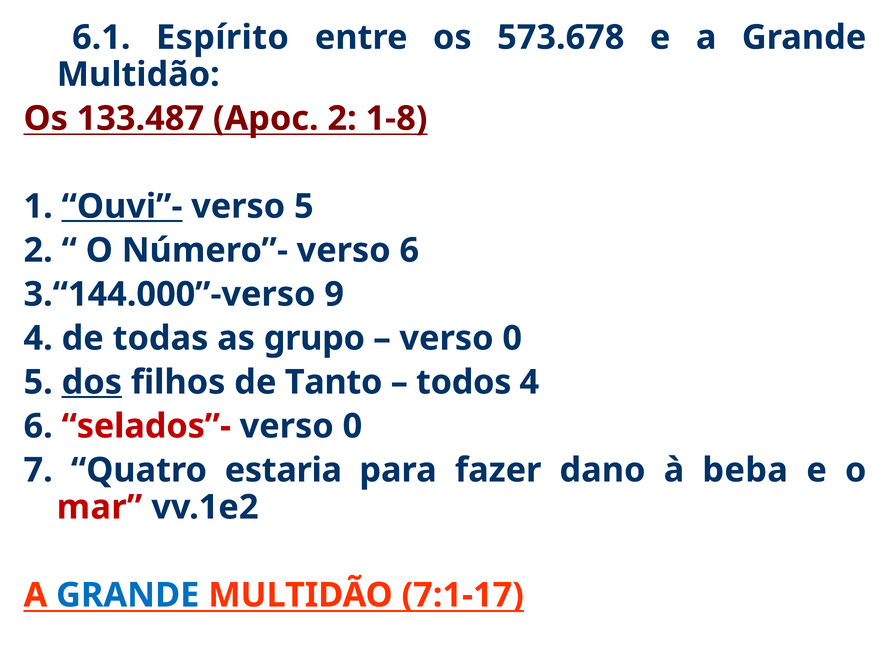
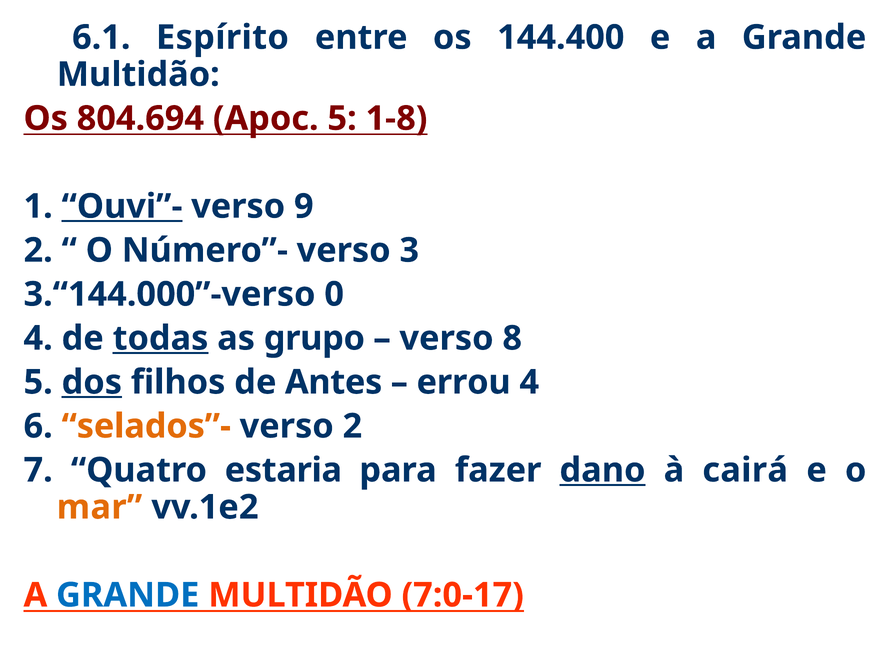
573.678: 573.678 -> 144.400
133.487: 133.487 -> 804.694
Apoc 2: 2 -> 5
verso 5: 5 -> 9
verso 6: 6 -> 3
9: 9 -> 0
todas underline: none -> present
0 at (512, 338): 0 -> 8
Tanto: Tanto -> Antes
todos: todos -> errou
selados”- colour: red -> orange
0 at (352, 426): 0 -> 2
dano underline: none -> present
beba: beba -> cairá
mar colour: red -> orange
7:1-17: 7:1-17 -> 7:0-17
